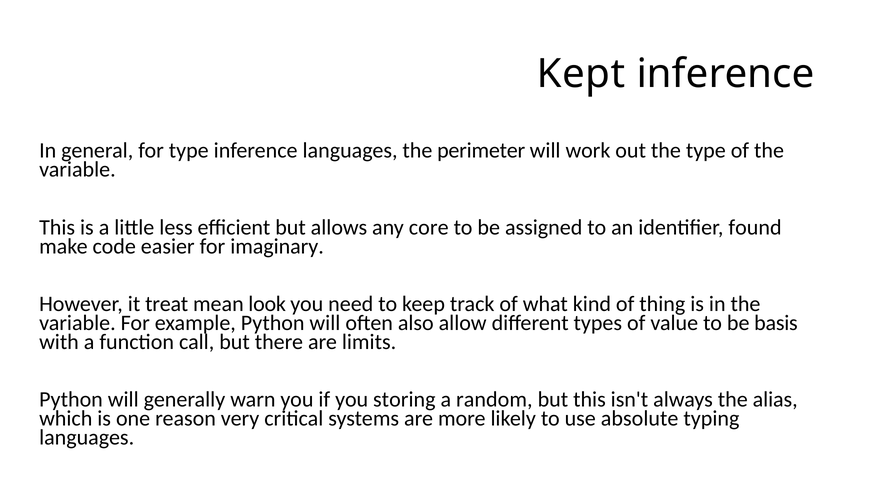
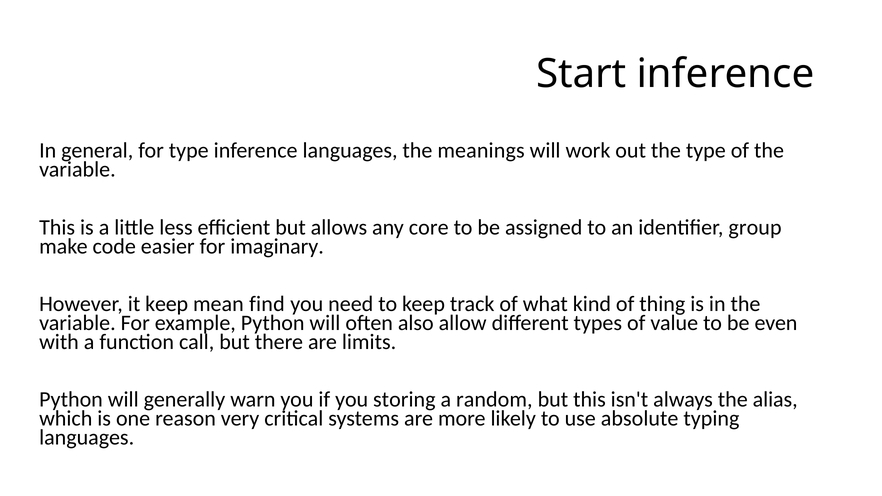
Kept: Kept -> Start
perimeter: perimeter -> meanings
found: found -> group
it treat: treat -> keep
look: look -> find
basis: basis -> even
